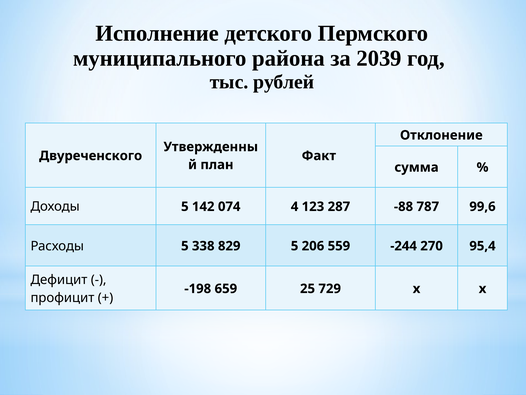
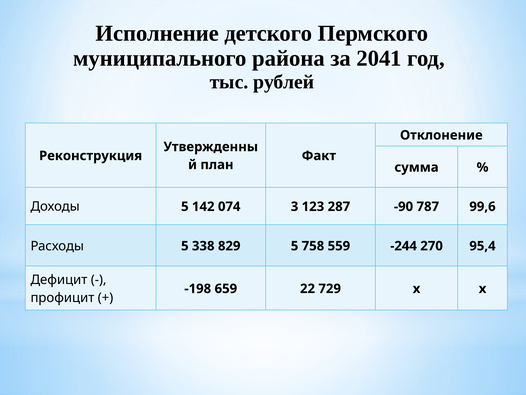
2039: 2039 -> 2041
Двуреченского: Двуреченского -> Реконструкция
4: 4 -> 3
-88: -88 -> -90
206: 206 -> 758
25: 25 -> 22
